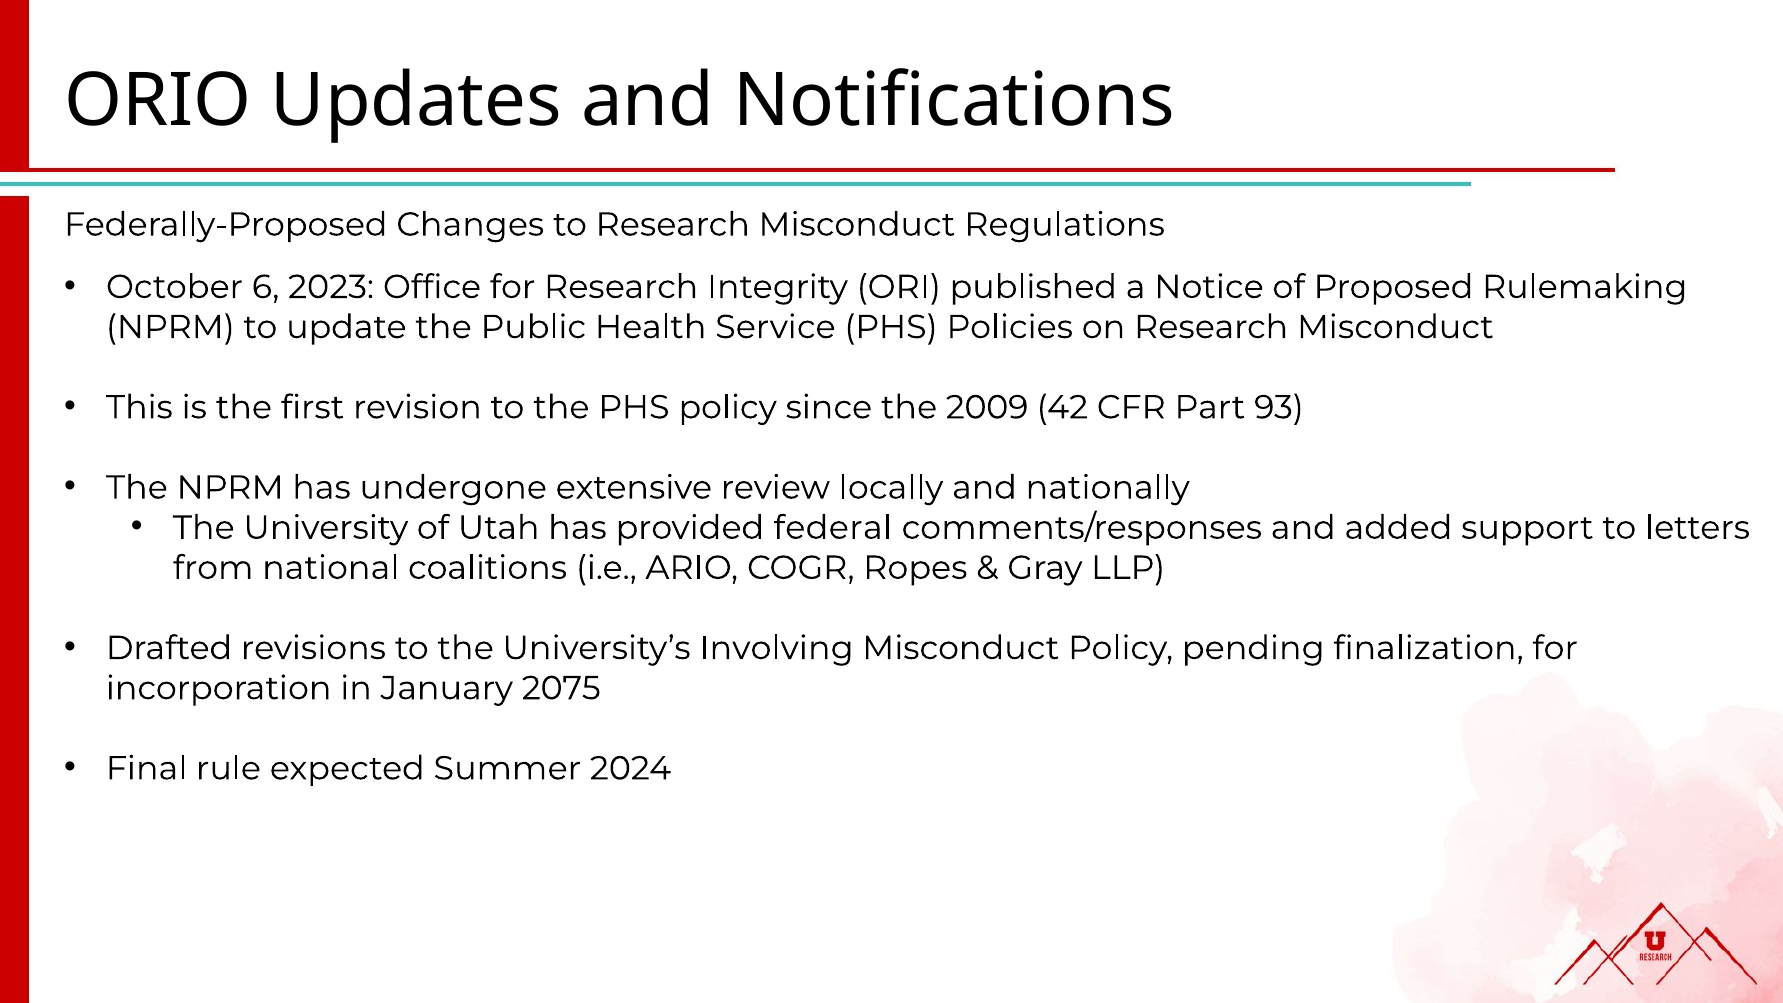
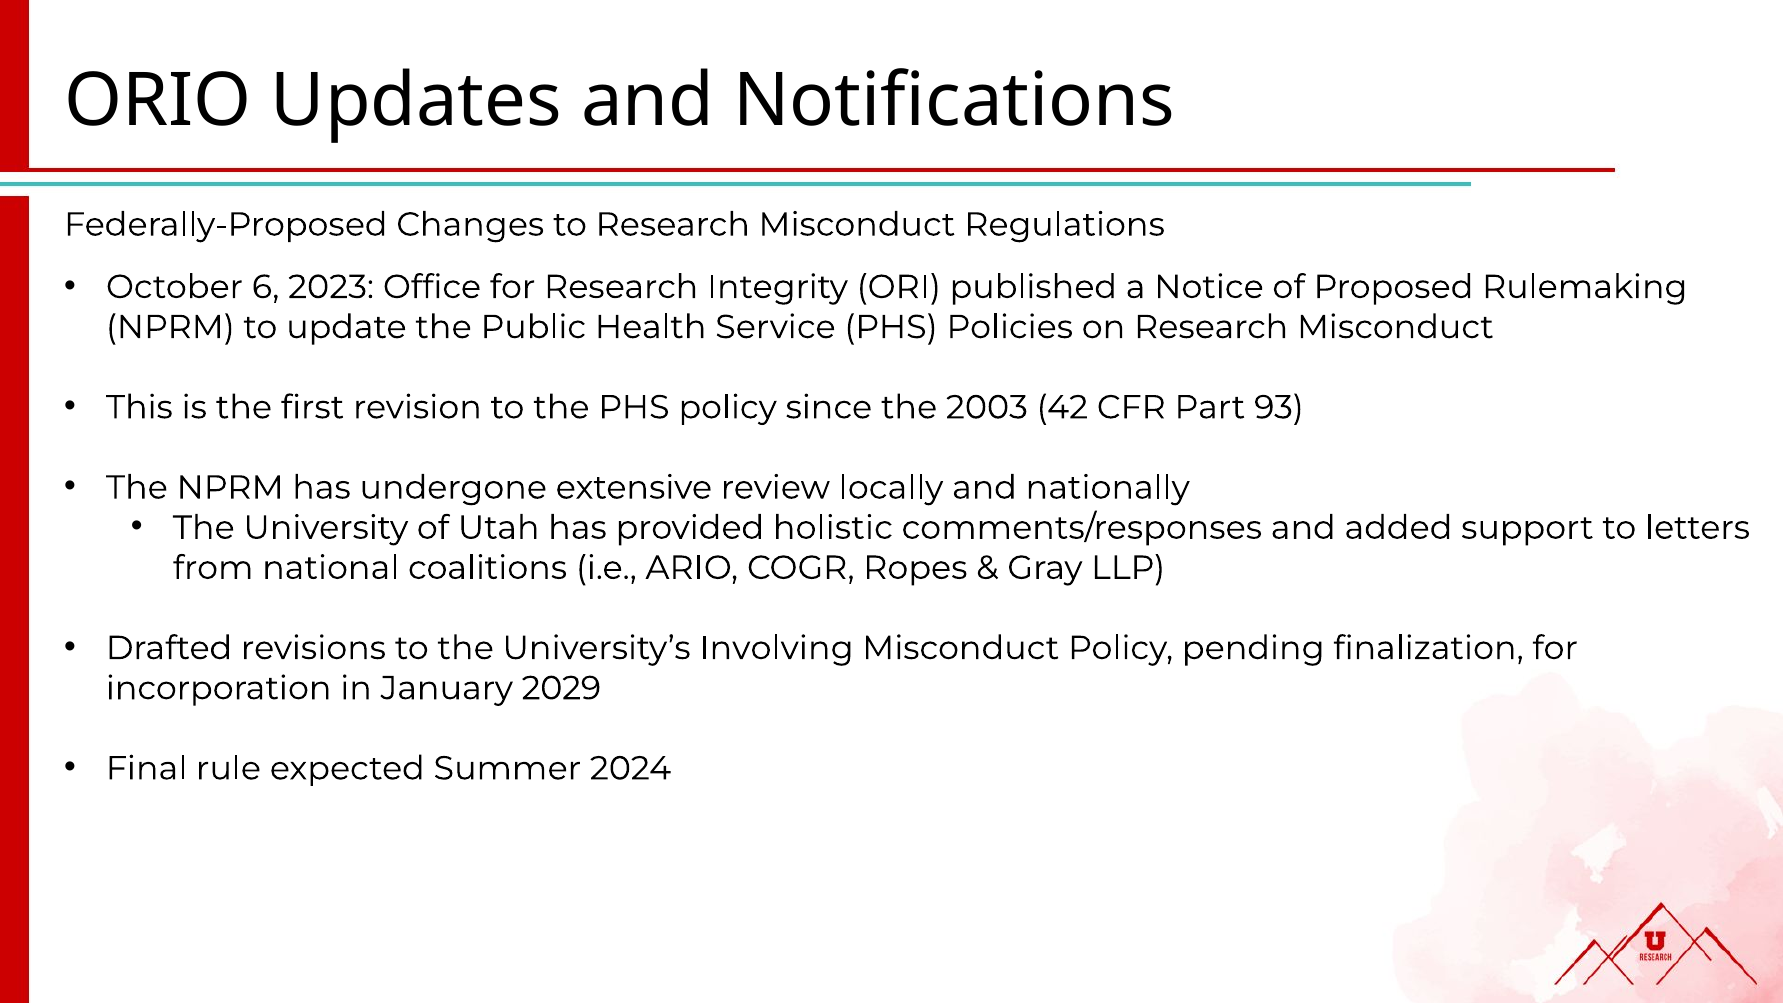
2009: 2009 -> 2003
federal: federal -> holistic
2075: 2075 -> 2029
